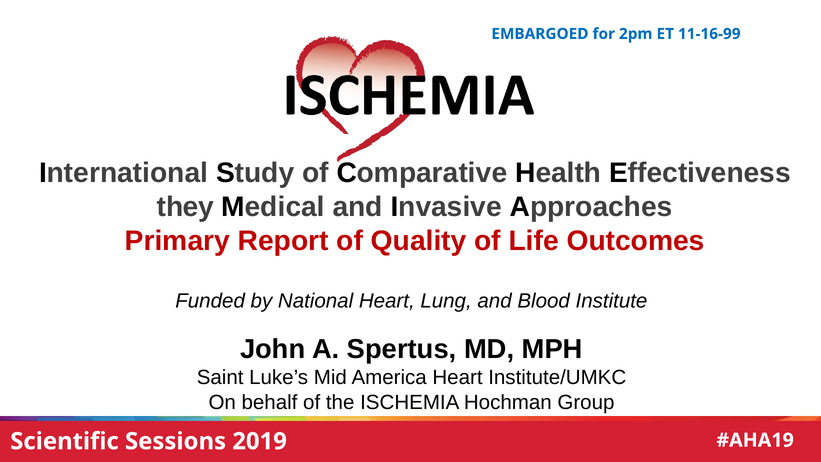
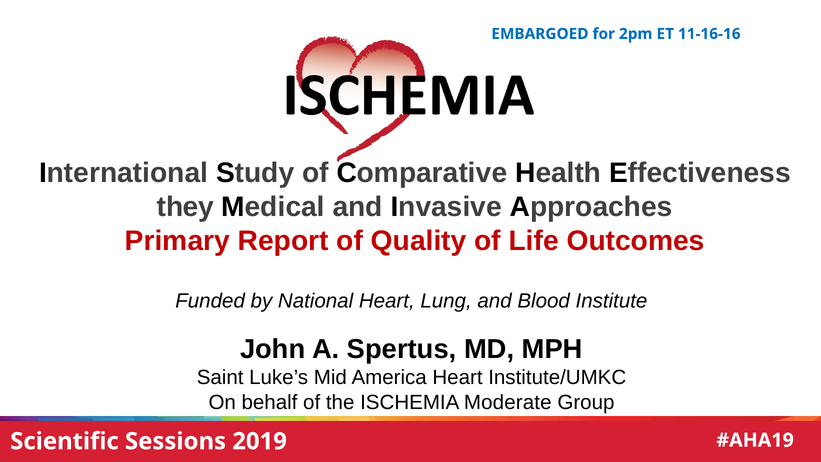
11-16-99: 11-16-99 -> 11-16-16
Hochman: Hochman -> Moderate
